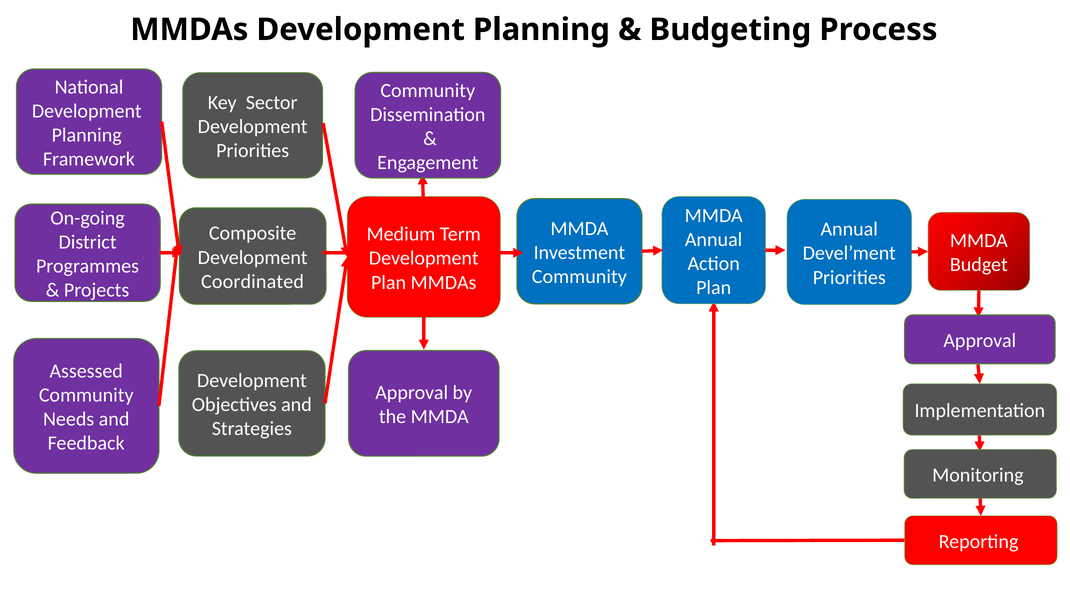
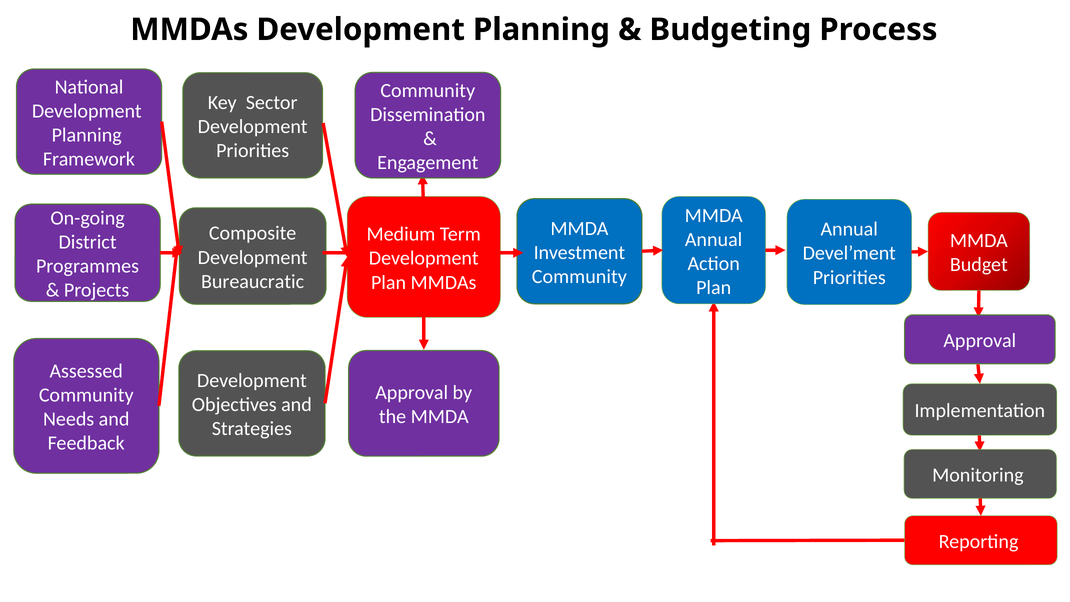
Coordinated: Coordinated -> Bureaucratic
